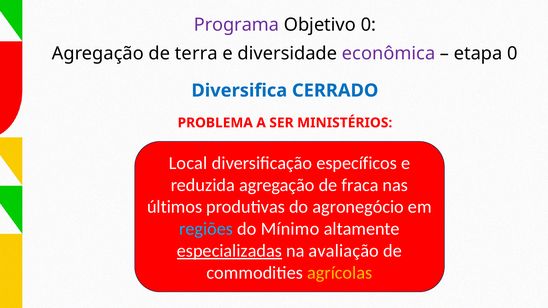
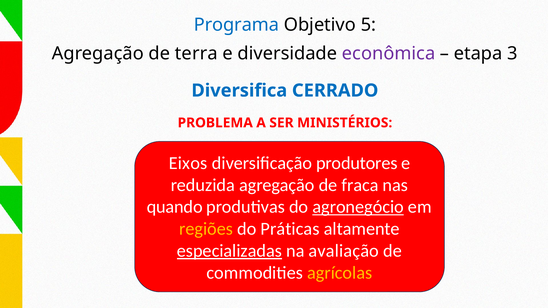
Programa colour: purple -> blue
Objetivo 0: 0 -> 5
etapa 0: 0 -> 3
Local: Local -> Eixos
específicos: específicos -> produtores
últimos: últimos -> quando
agronegócio underline: none -> present
regiões colour: light blue -> yellow
Mínimo: Mínimo -> Práticas
